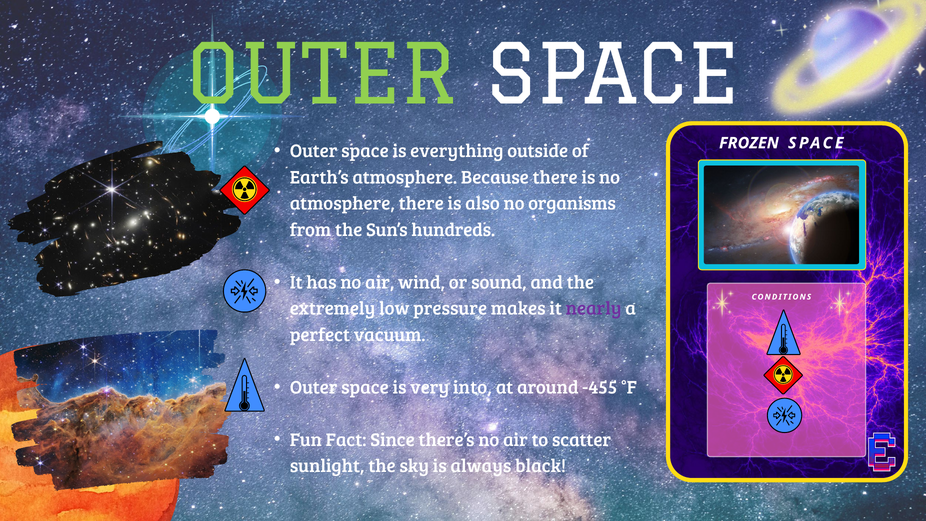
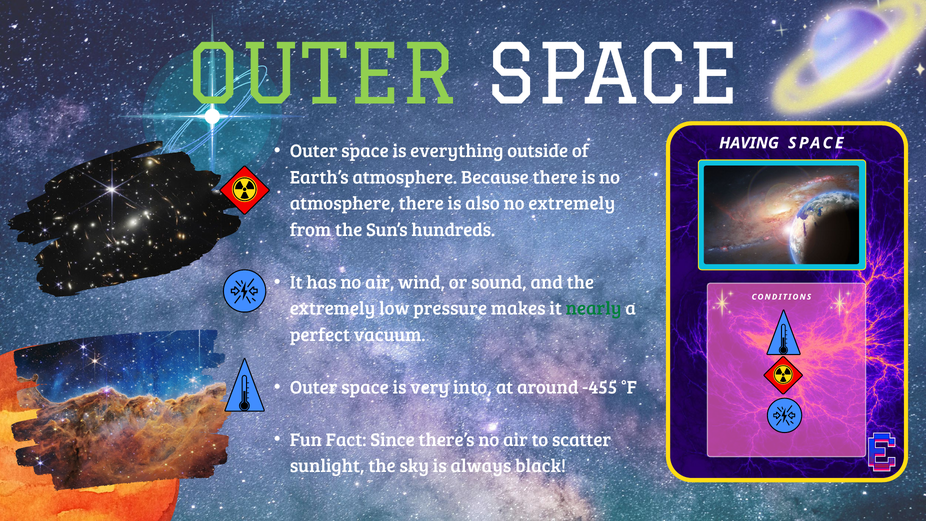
FROZEN: FROZEN -> HAVING
no organisms: organisms -> extremely
nearly colour: purple -> green
